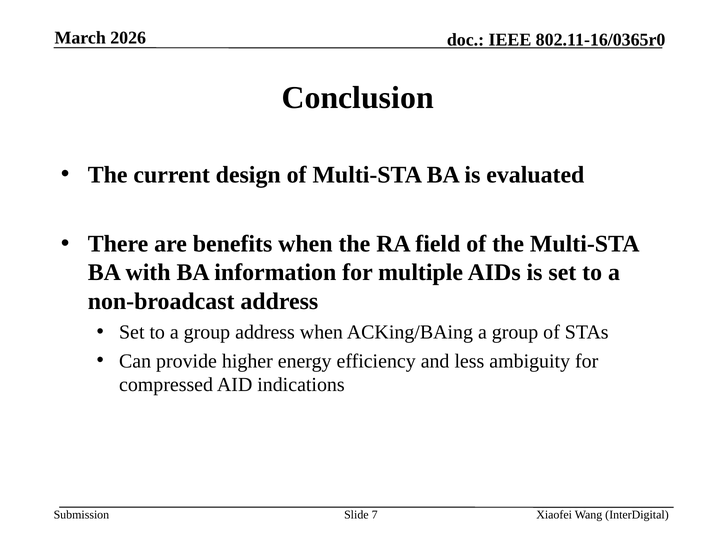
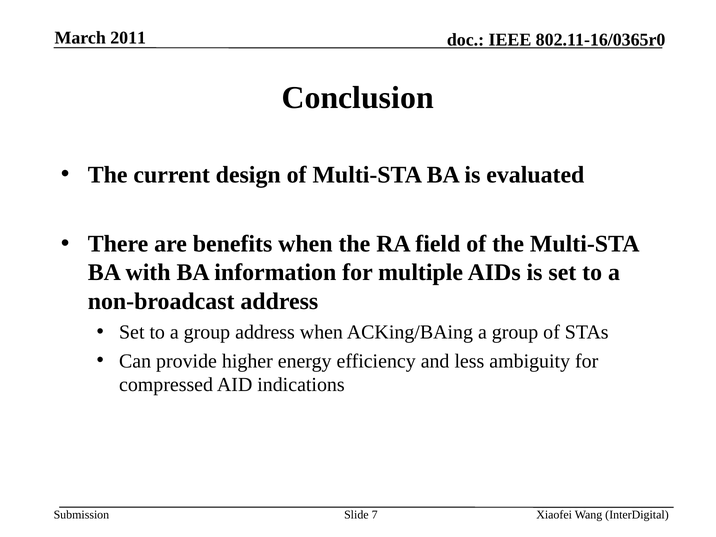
2026: 2026 -> 2011
